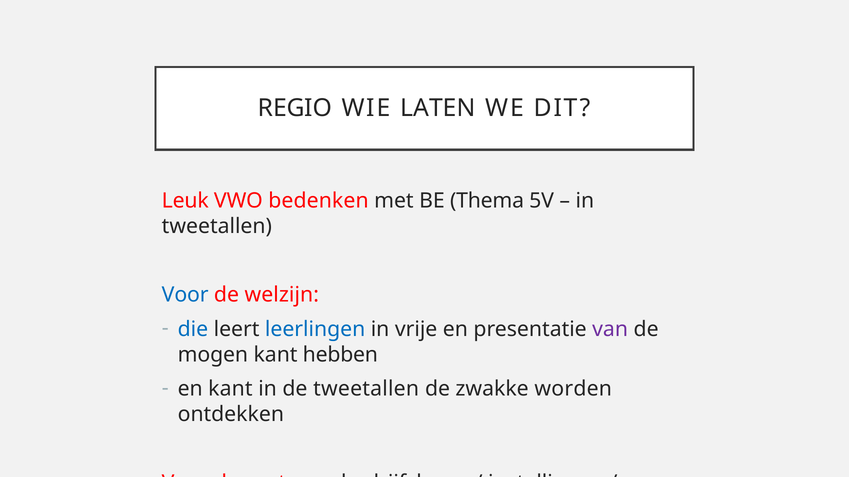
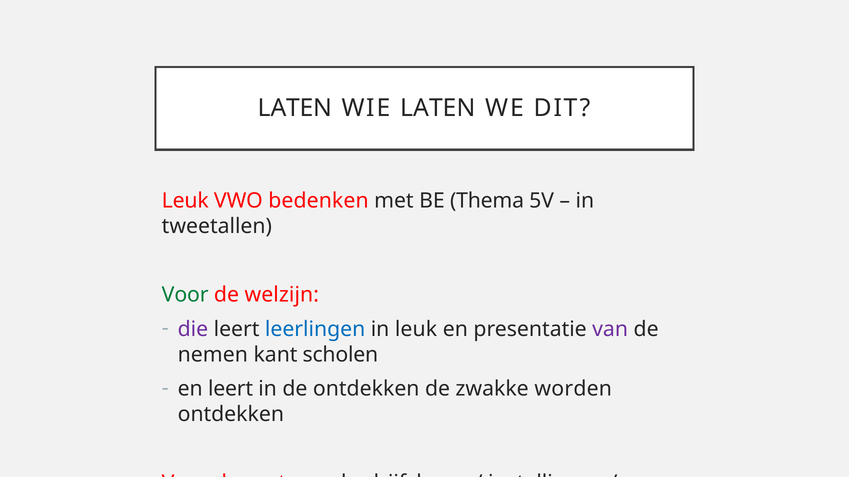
REGIO at (295, 108): REGIO -> LATEN
Voor at (185, 295) colour: blue -> green
die colour: blue -> purple
in vrije: vrije -> leuk
mogen: mogen -> nemen
hebben: hebben -> scholen
en kant: kant -> leert
de tweetallen: tweetallen -> ontdekken
